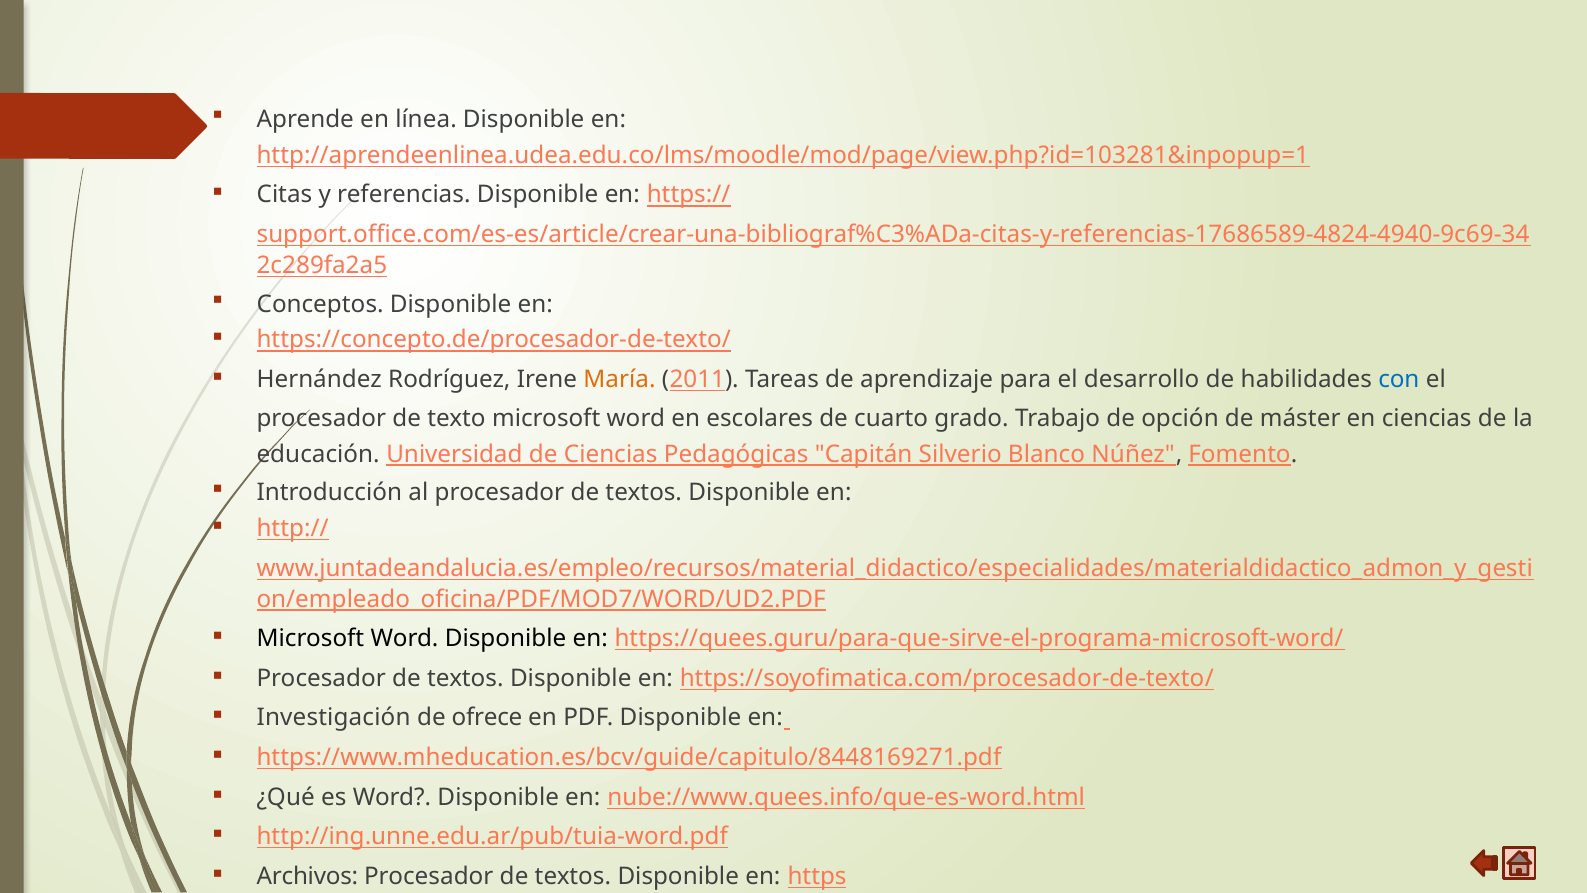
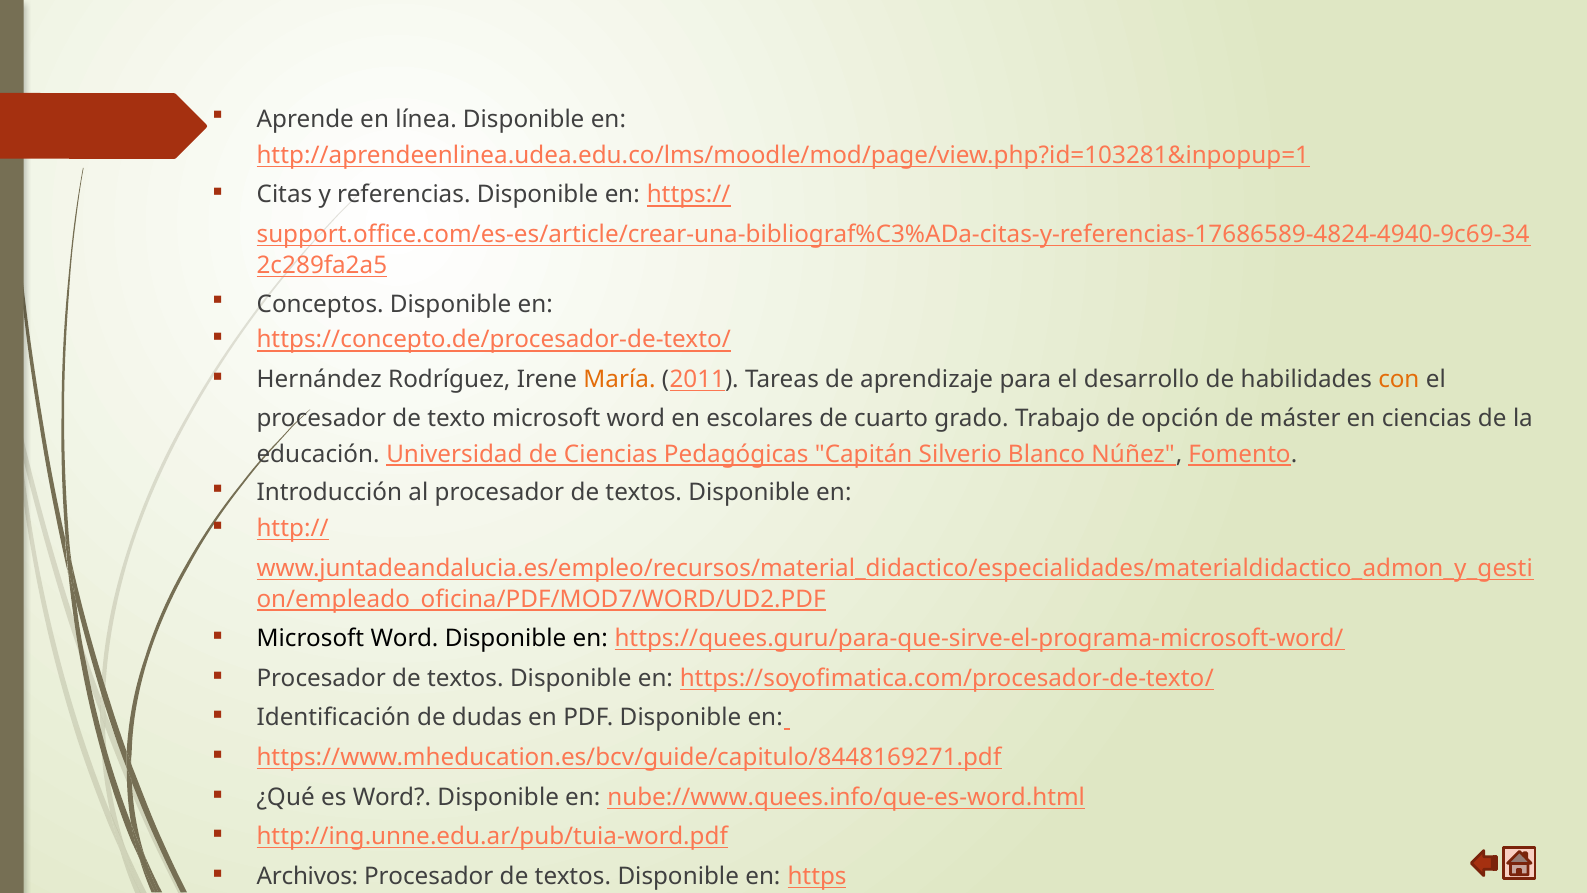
con colour: blue -> orange
Investigación: Investigación -> Identificación
ofrece: ofrece -> dudas
